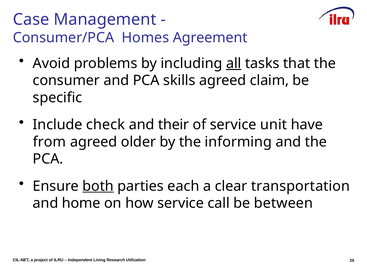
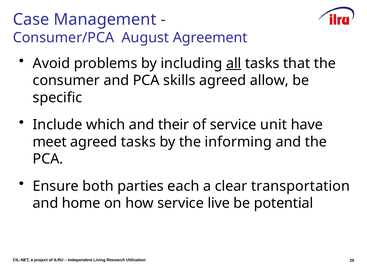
Homes: Homes -> August
claim: claim -> allow
check: check -> which
from: from -> meet
agreed older: older -> tasks
both underline: present -> none
call: call -> live
between: between -> potential
